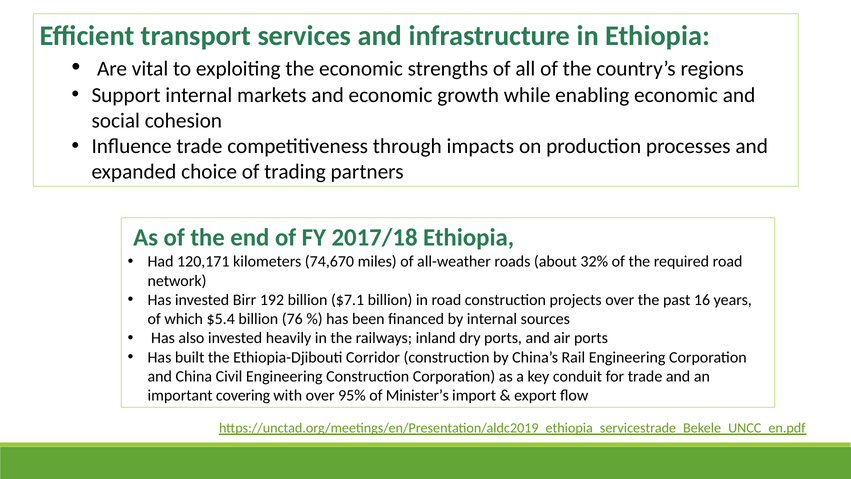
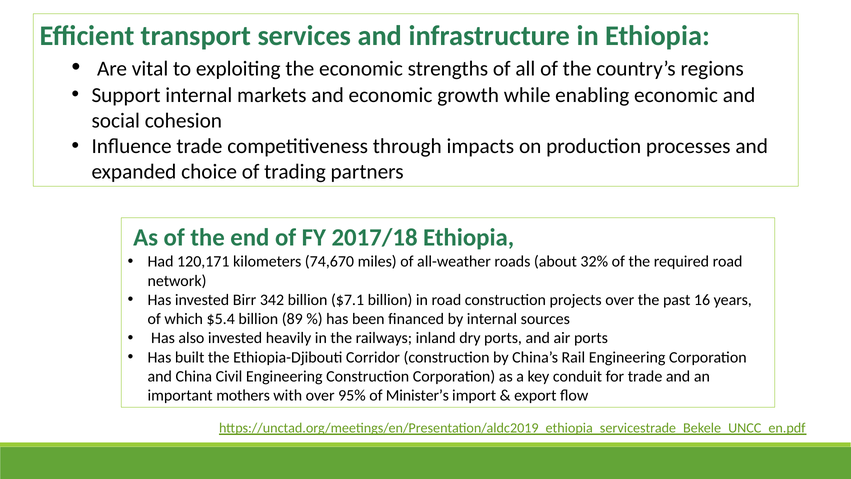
192: 192 -> 342
76: 76 -> 89
covering: covering -> mothers
